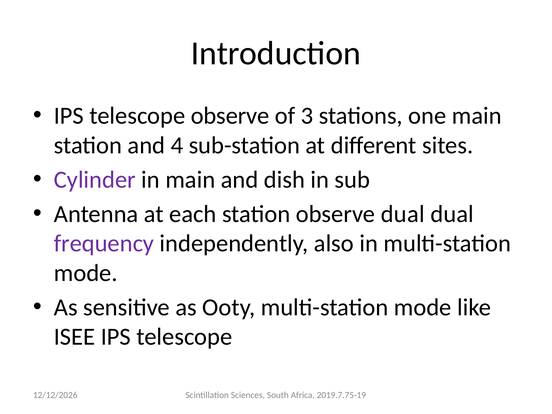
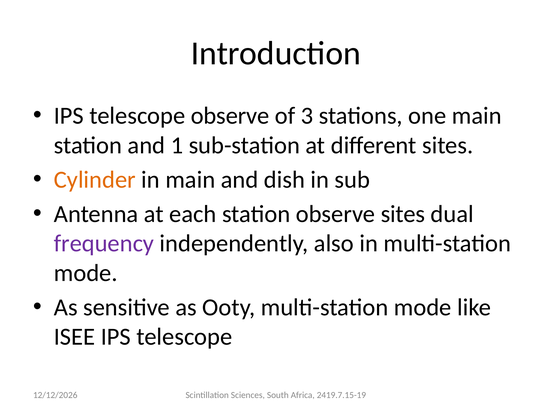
4: 4 -> 1
Cylinder colour: purple -> orange
observe dual: dual -> sites
2019.7.75-19: 2019.7.75-19 -> 2419.7.15-19
